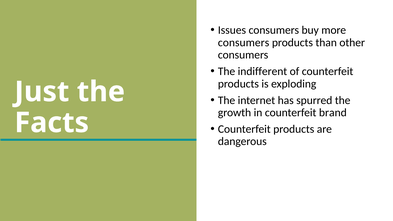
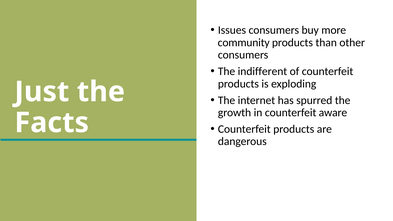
consumers at (244, 43): consumers -> community
brand: brand -> aware
